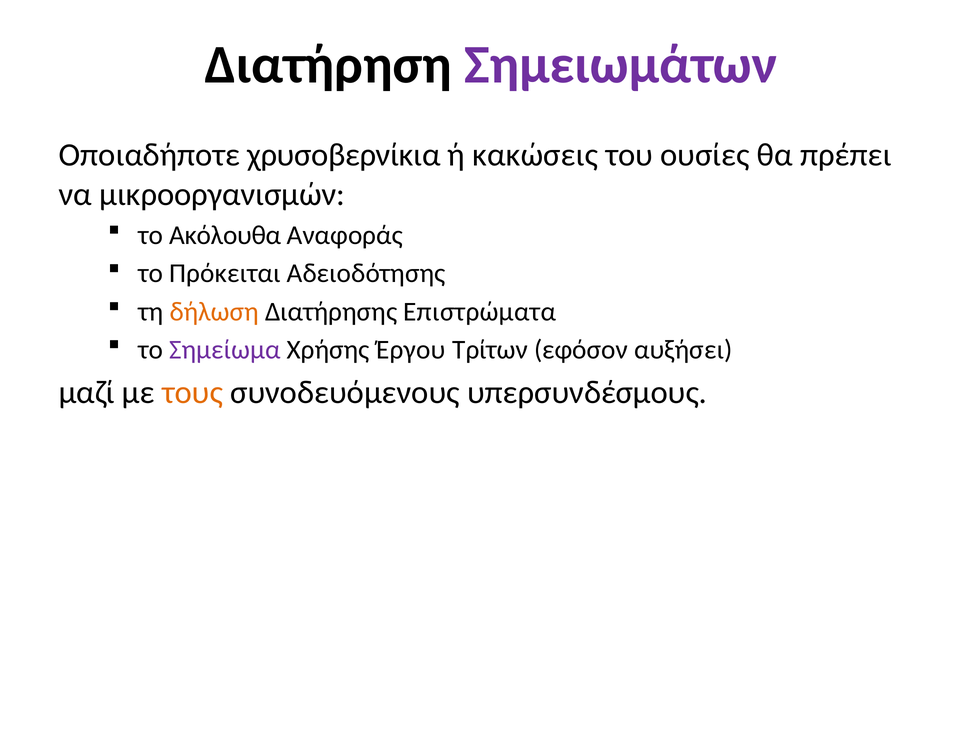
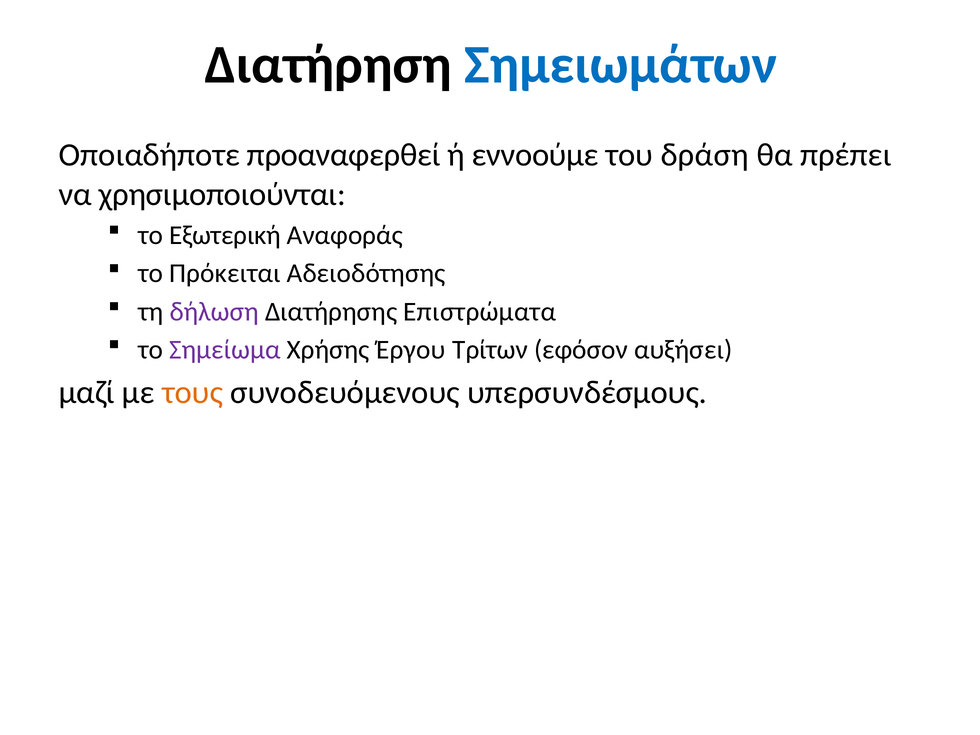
Σημειωμάτων colour: purple -> blue
χρυσοβερνίκια: χρυσοβερνίκια -> προαναφερθεί
κακώσεις: κακώσεις -> εννοούμε
ουσίες: ουσίες -> δράση
μικροοργανισμών: μικροοργανισμών -> χρησιμοποιούνται
Ακόλουθα: Ακόλουθα -> Εξωτερική
δήλωση colour: orange -> purple
